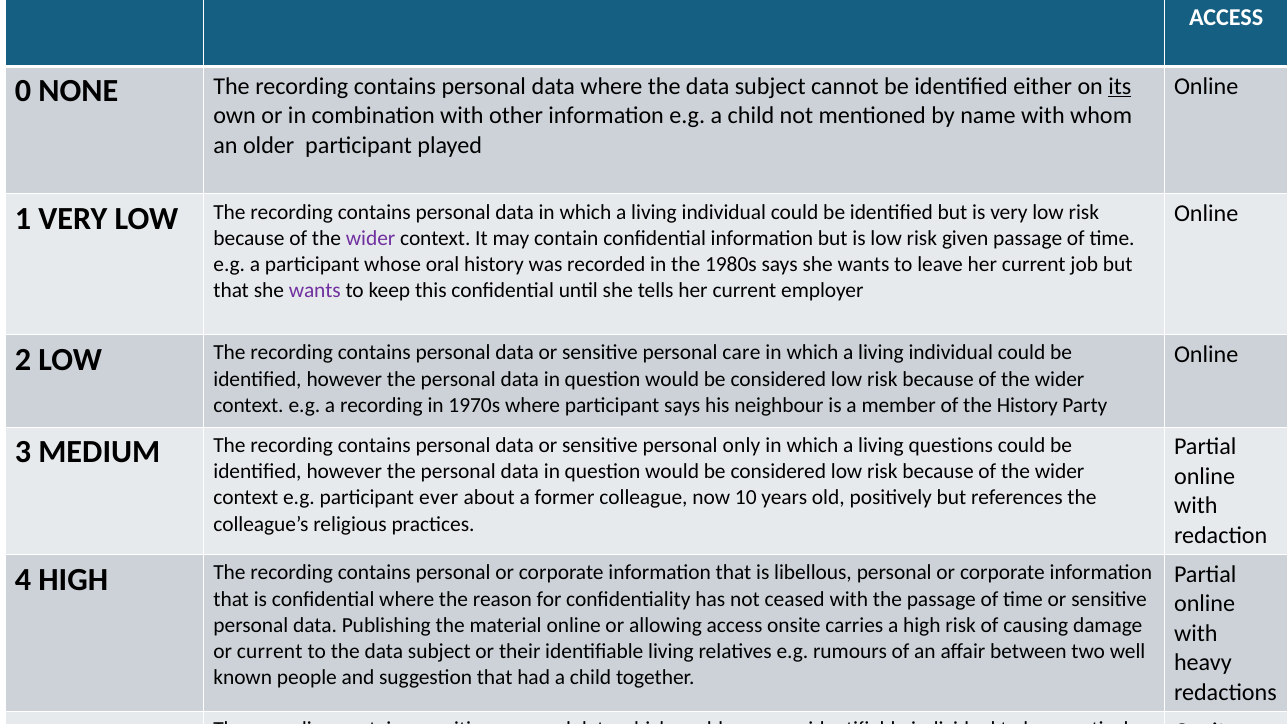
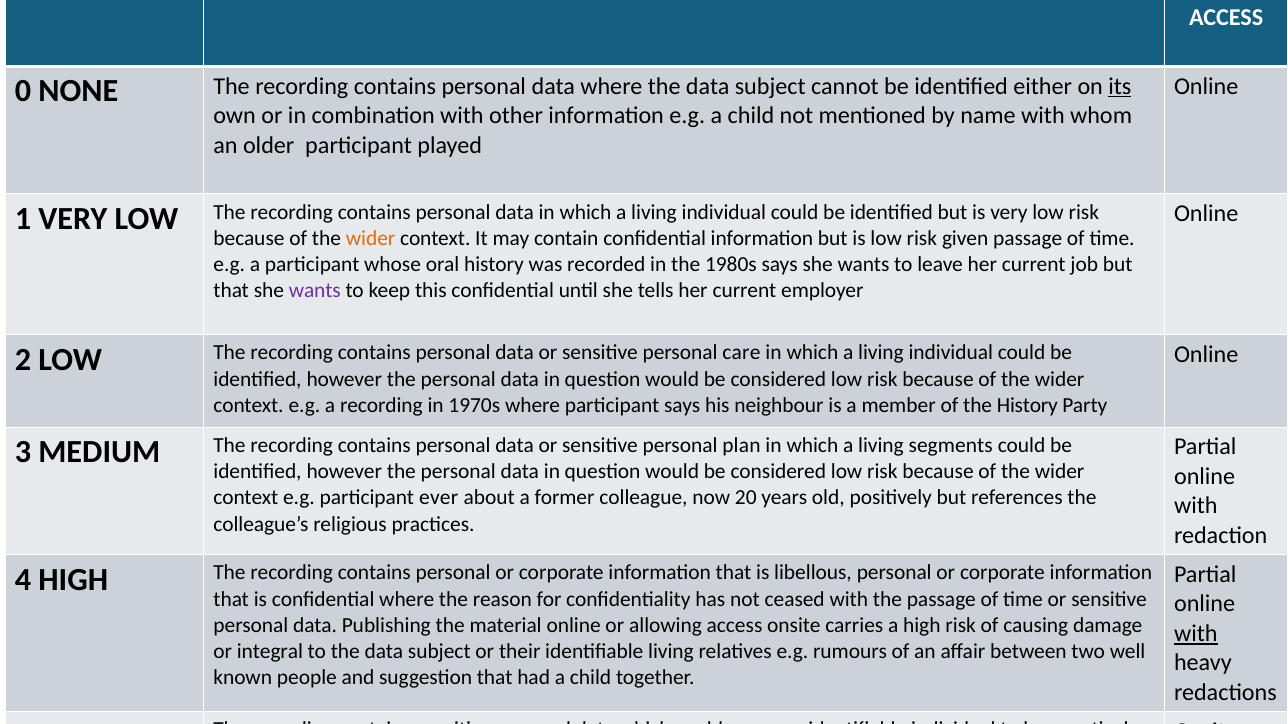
wider at (371, 238) colour: purple -> orange
personal only: only -> plan
questions: questions -> segments
10: 10 -> 20
with at (1196, 634) underline: none -> present
or current: current -> integral
